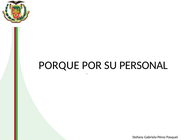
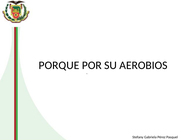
PERSONAL: PERSONAL -> AEROBIOS
